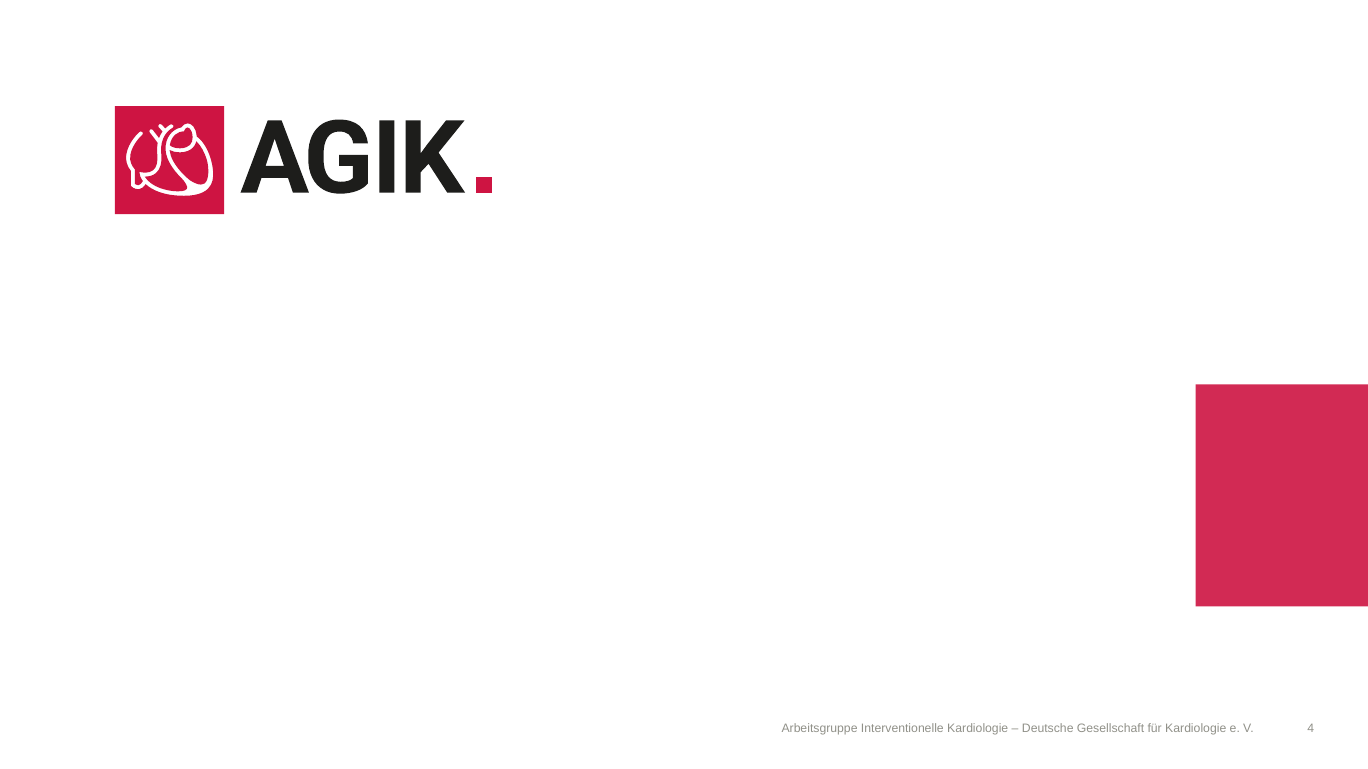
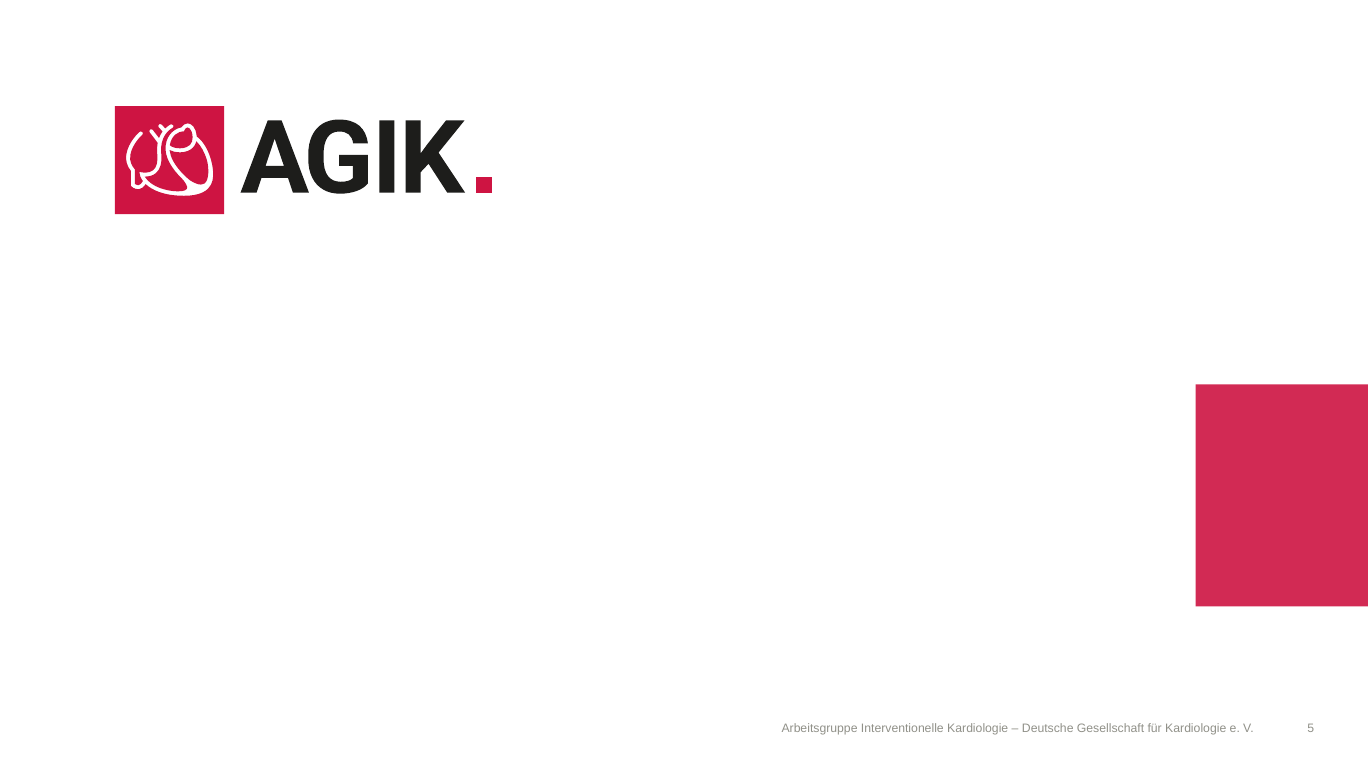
4: 4 -> 5
